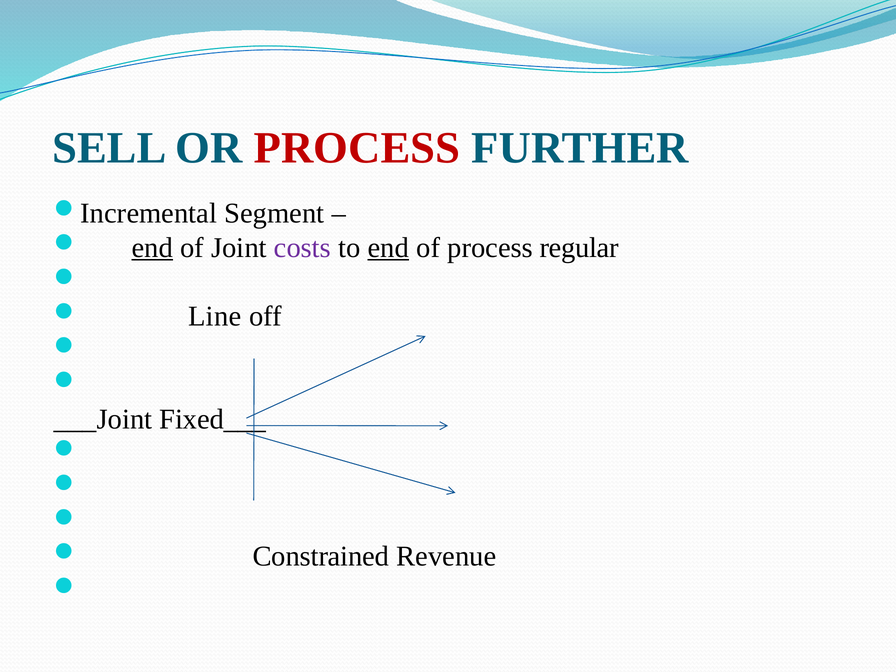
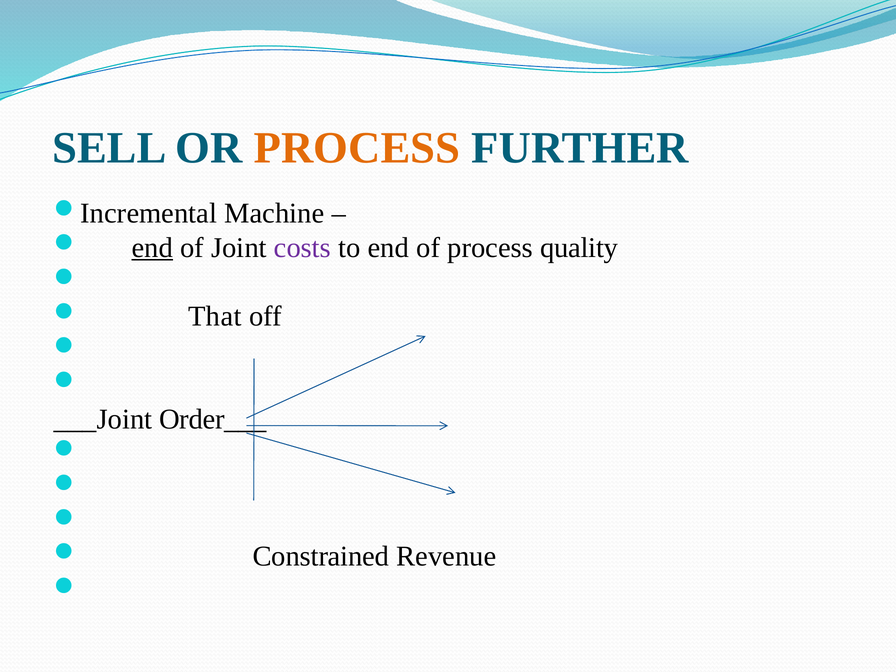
PROCESS at (357, 148) colour: red -> orange
Segment: Segment -> Machine
end at (388, 248) underline: present -> none
regular: regular -> quality
Line: Line -> That
Fixed___: Fixed___ -> Order___
